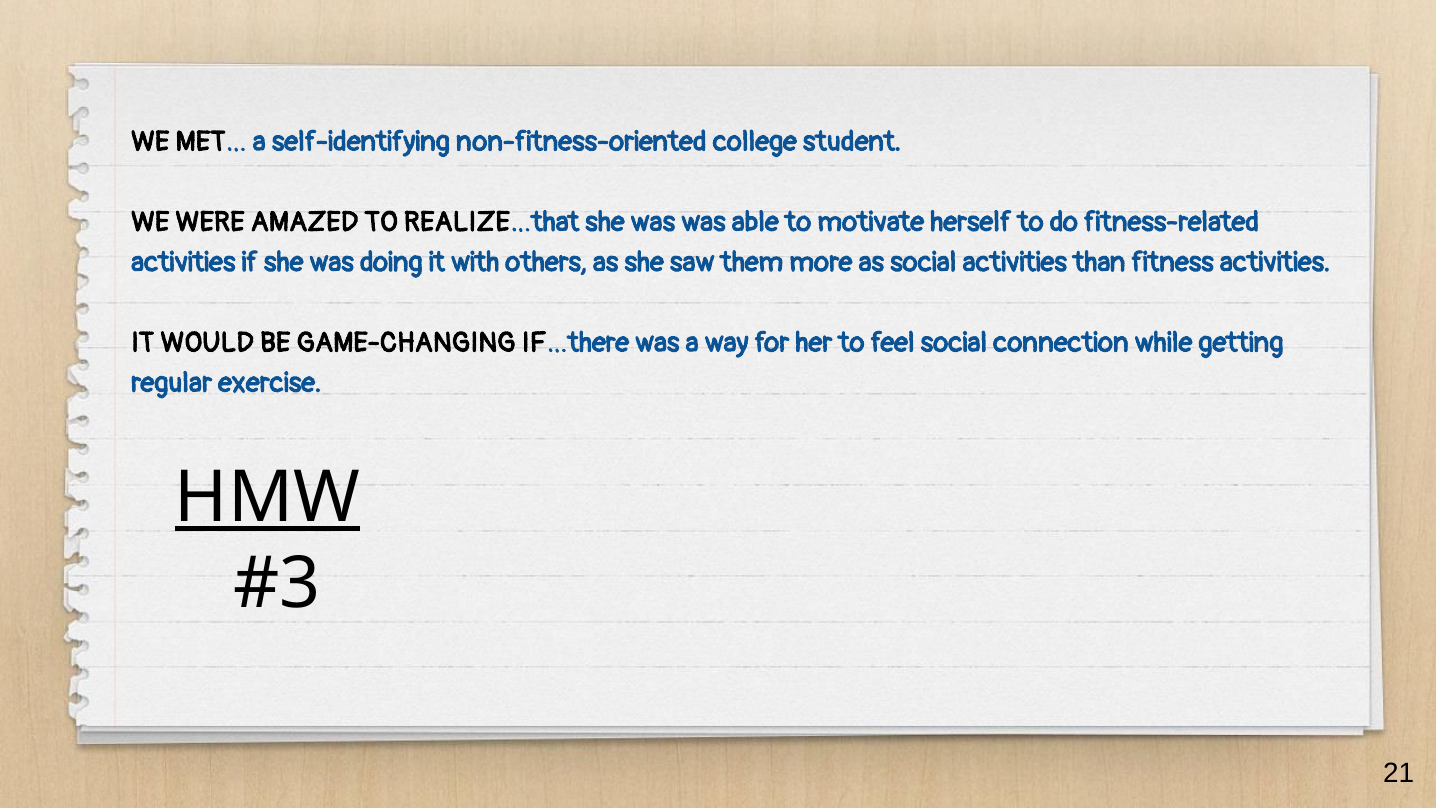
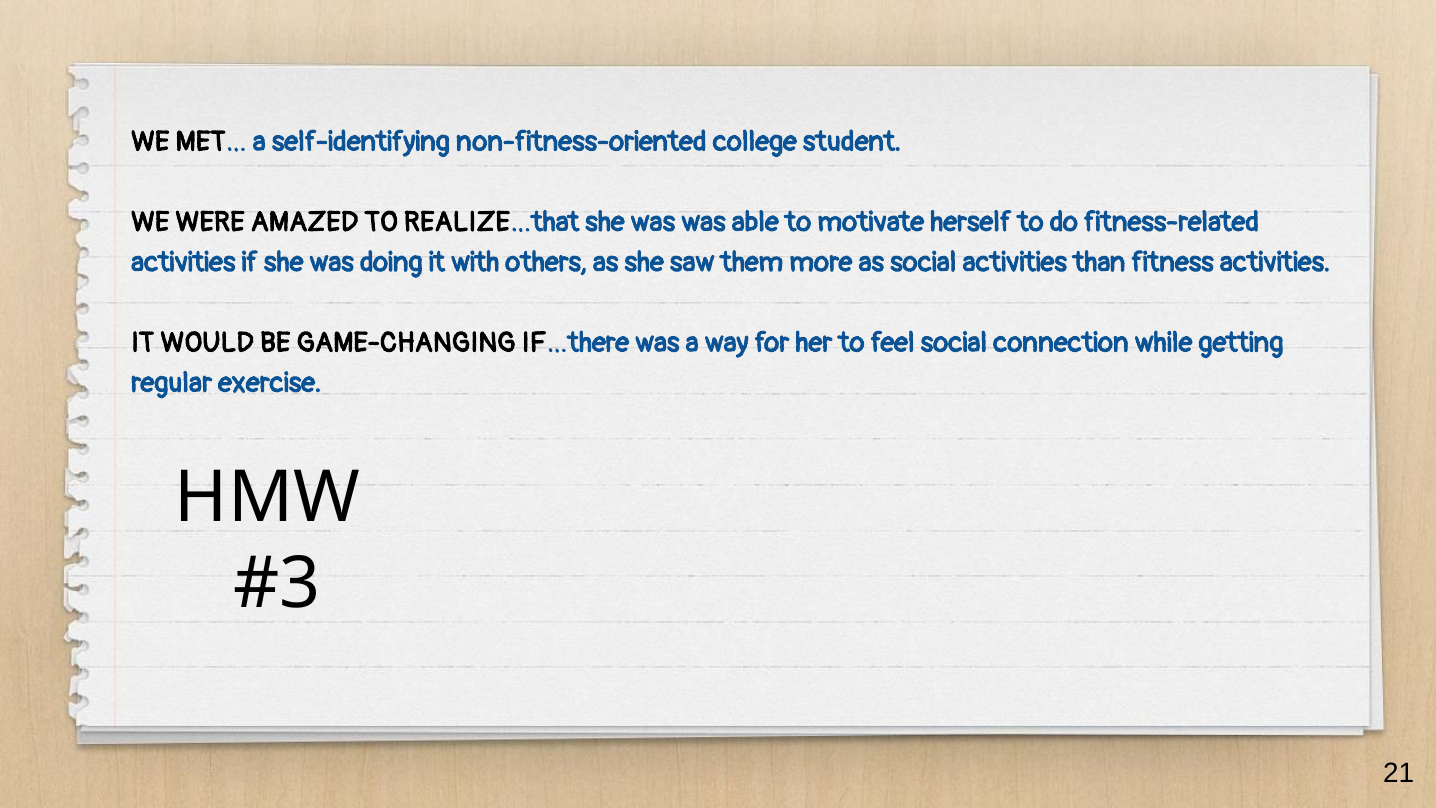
HMW underline: present -> none
